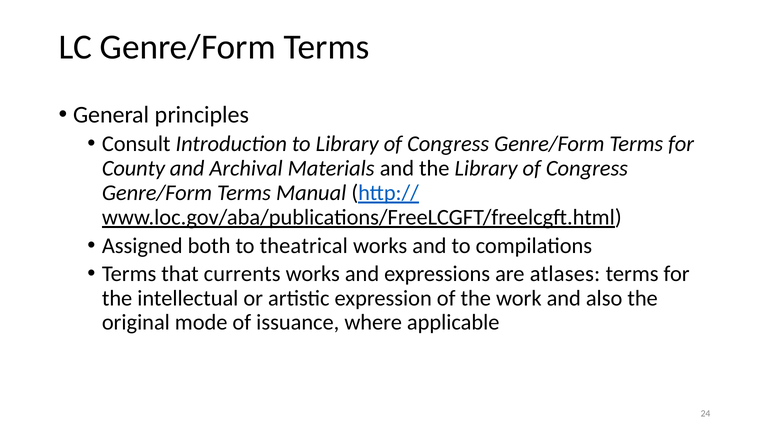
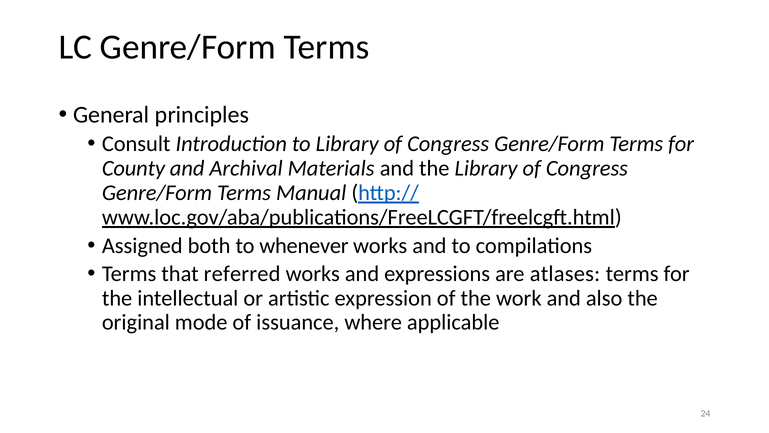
theatrical: theatrical -> whenever
currents: currents -> referred
